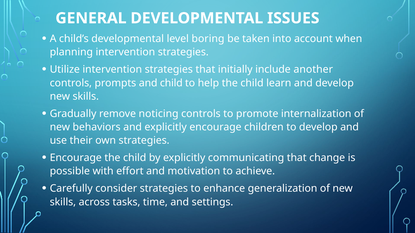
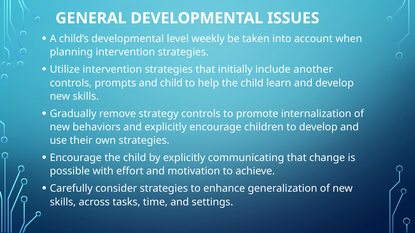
boring: boring -> weekly
noticing: noticing -> strategy
